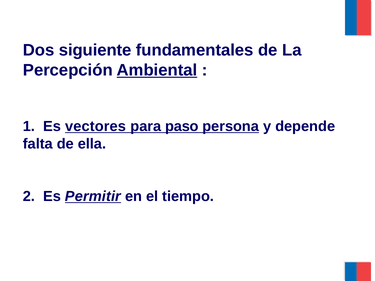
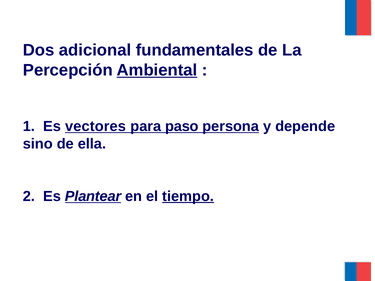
siguiente: siguiente -> adicional
falta: falta -> sino
Permitir: Permitir -> Plantear
tiempo underline: none -> present
